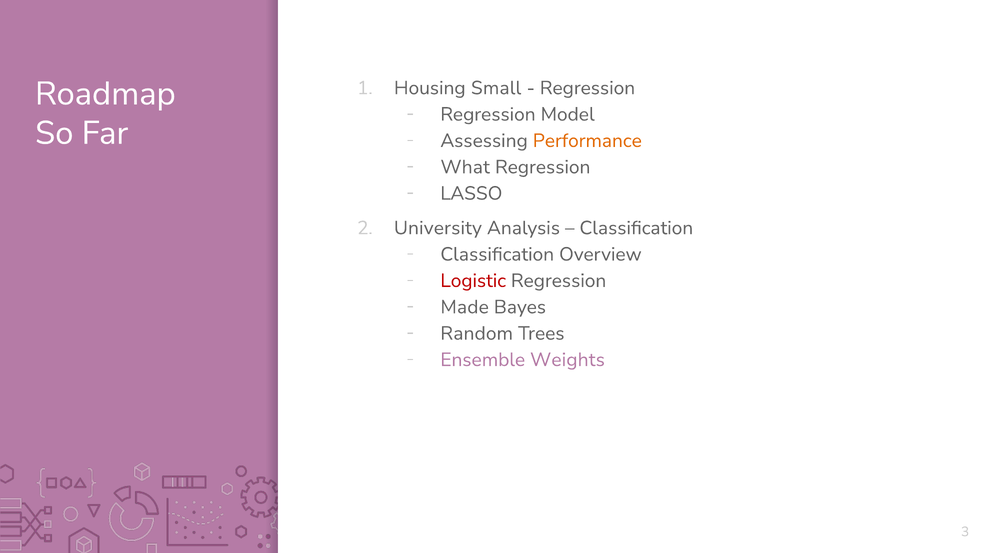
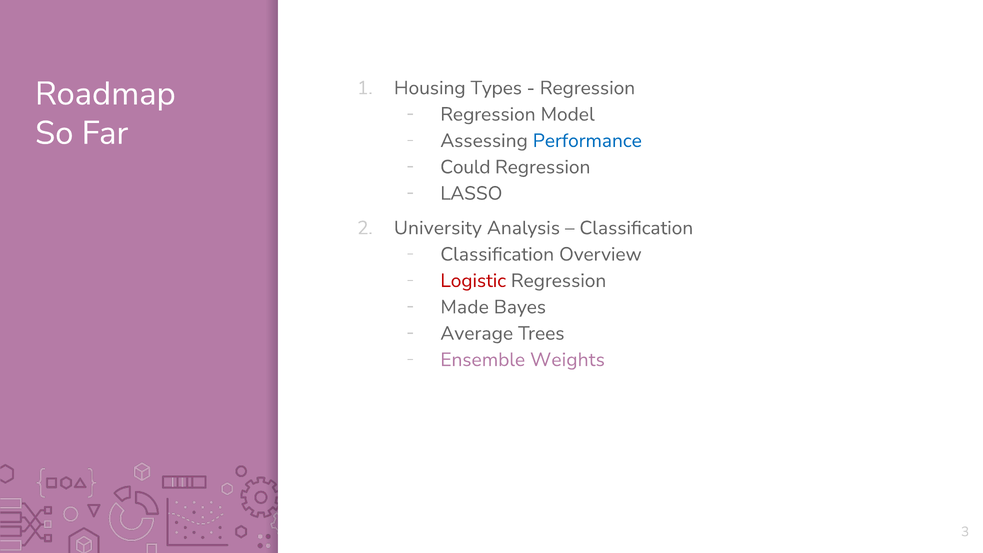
Small: Small -> Types
Performance colour: orange -> blue
What: What -> Could
Random: Random -> Average
